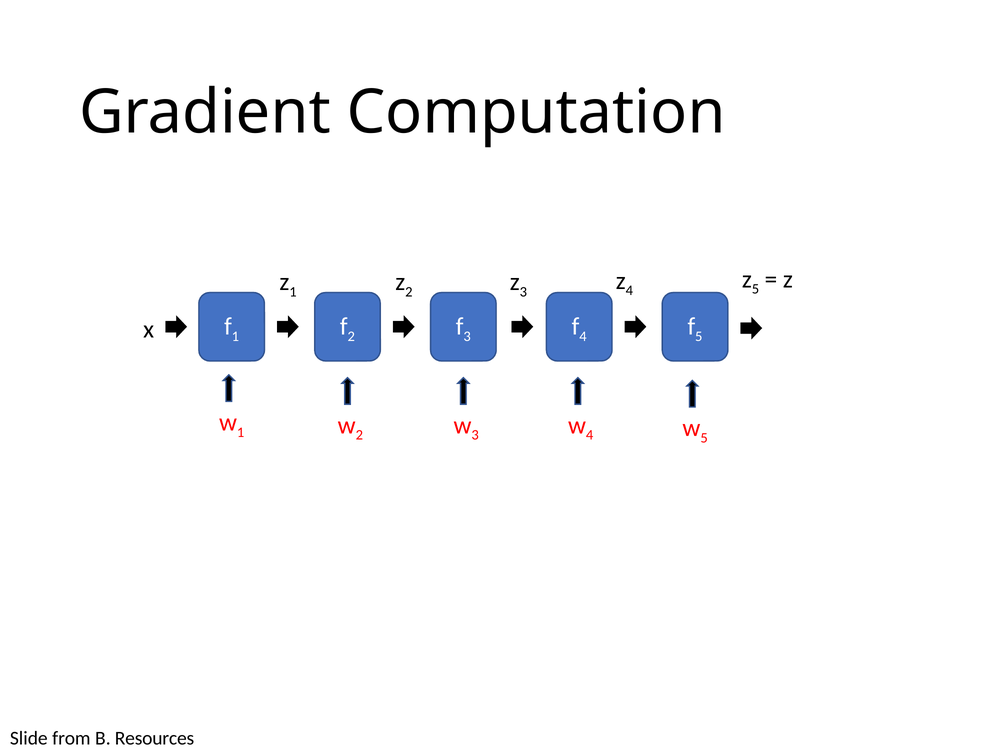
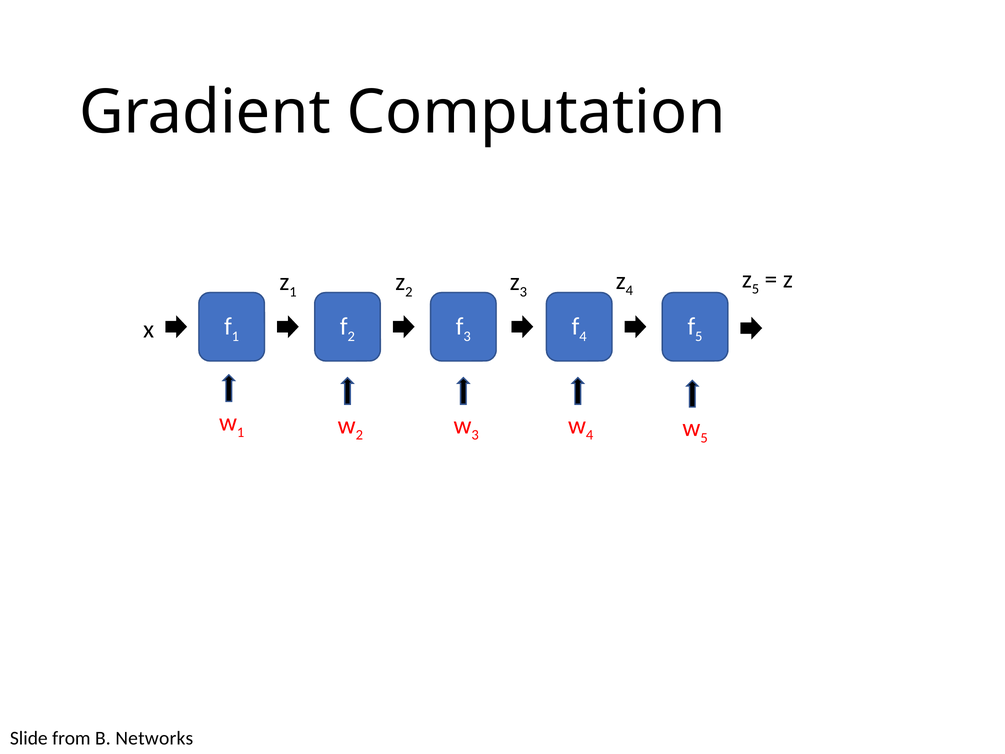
Resources: Resources -> Networks
